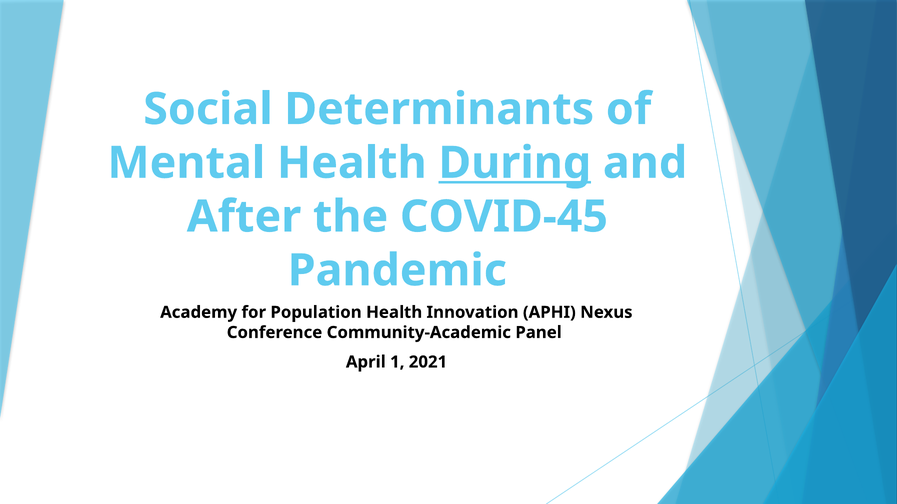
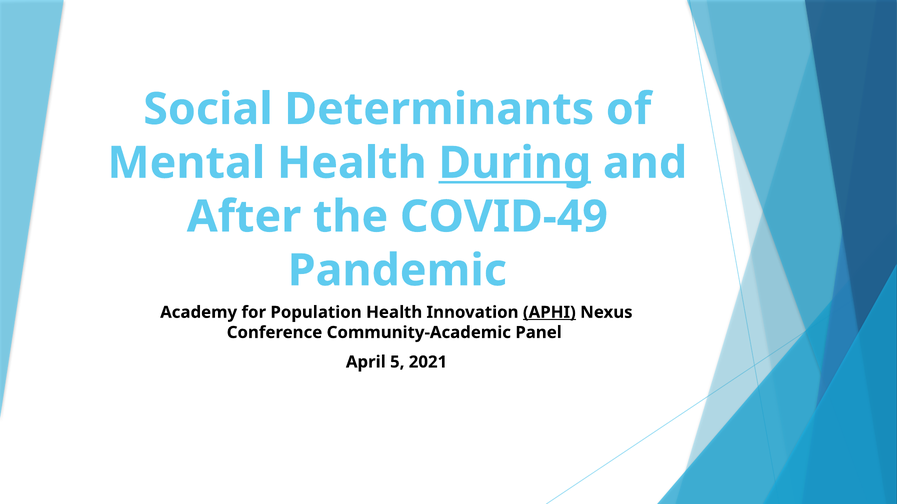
COVID-45: COVID-45 -> COVID-49
APHI underline: none -> present
1: 1 -> 5
